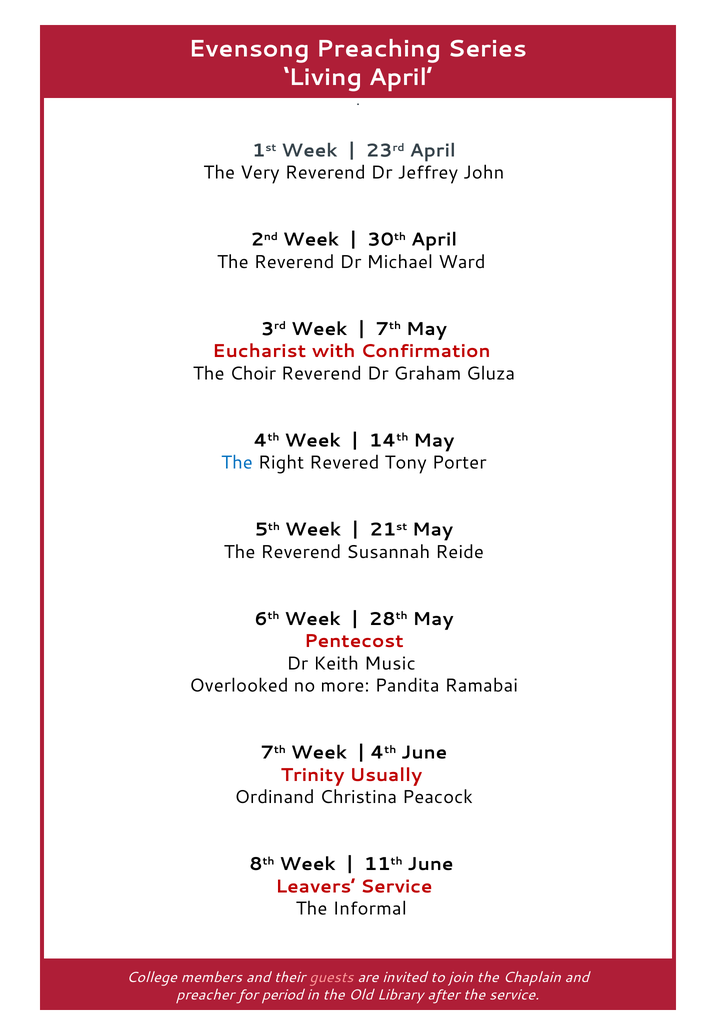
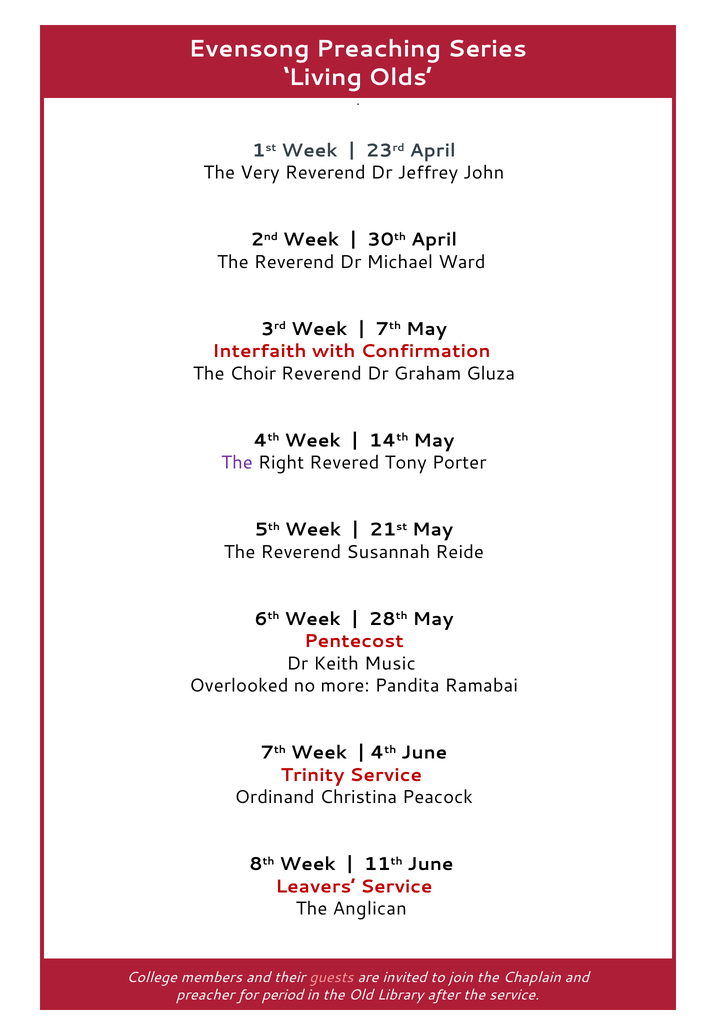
Living April: April -> Olds
Eucharist: Eucharist -> Interfaith
The at (237, 462) colour: blue -> purple
Trinity Usually: Usually -> Service
Informal: Informal -> Anglican
